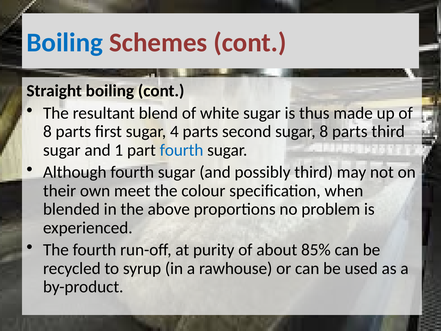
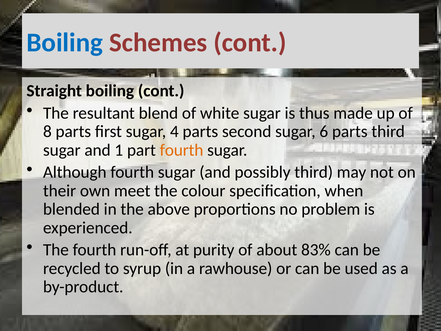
sugar 8: 8 -> 6
fourth at (182, 150) colour: blue -> orange
85%: 85% -> 83%
